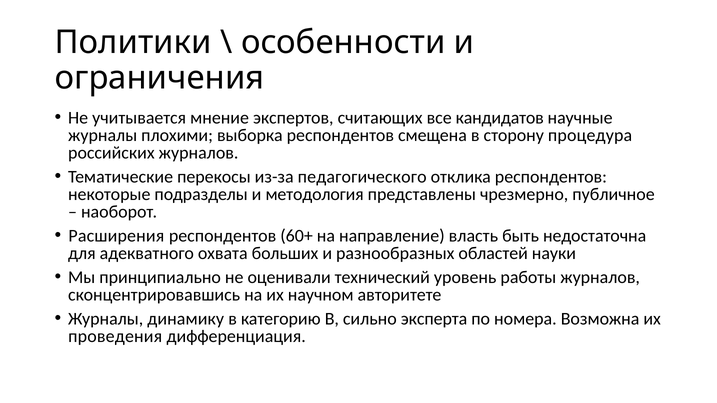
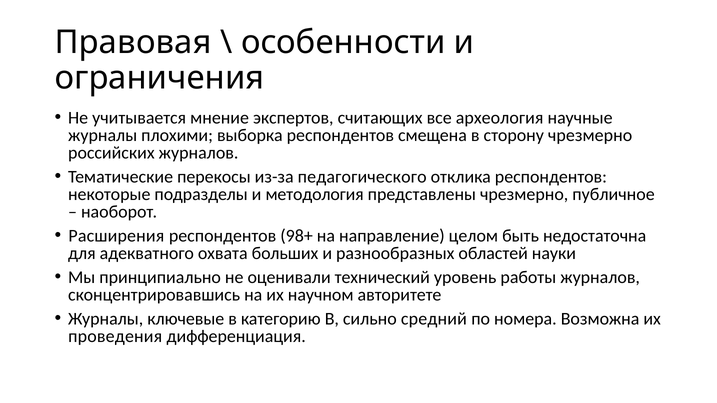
Политики: Политики -> Правовая
кандидатов: кандидатов -> археология
сторону процедура: процедура -> чрезмерно
60+: 60+ -> 98+
власть: власть -> целом
динамику: динамику -> ключевые
эксперта: эксперта -> средний
